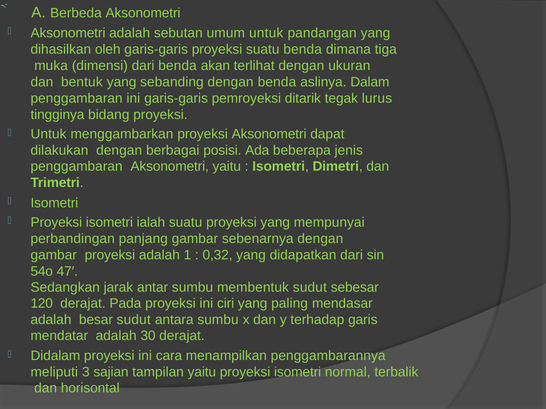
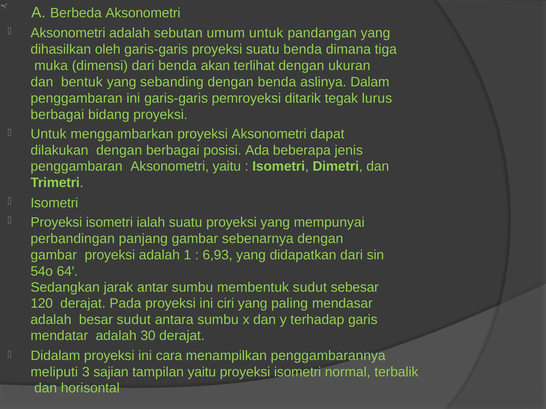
tingginya at (57, 115): tingginya -> berbagai
0,32: 0,32 -> 6,93
47′: 47′ -> 64′
